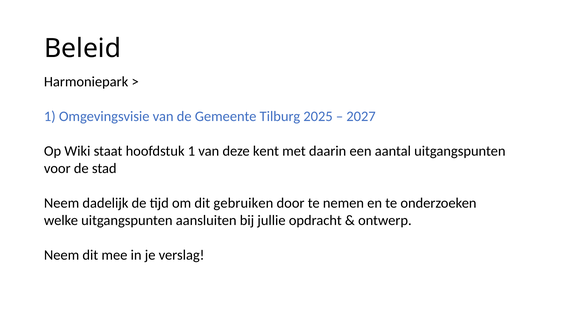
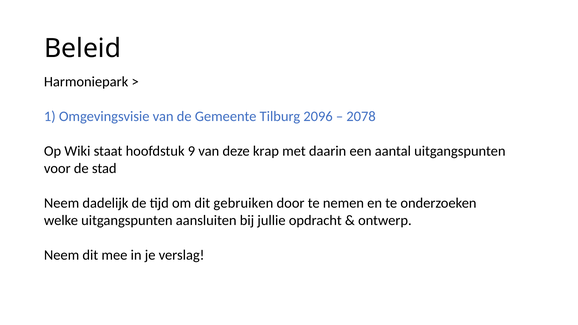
2025: 2025 -> 2096
2027: 2027 -> 2078
hoofdstuk 1: 1 -> 9
kent: kent -> krap
